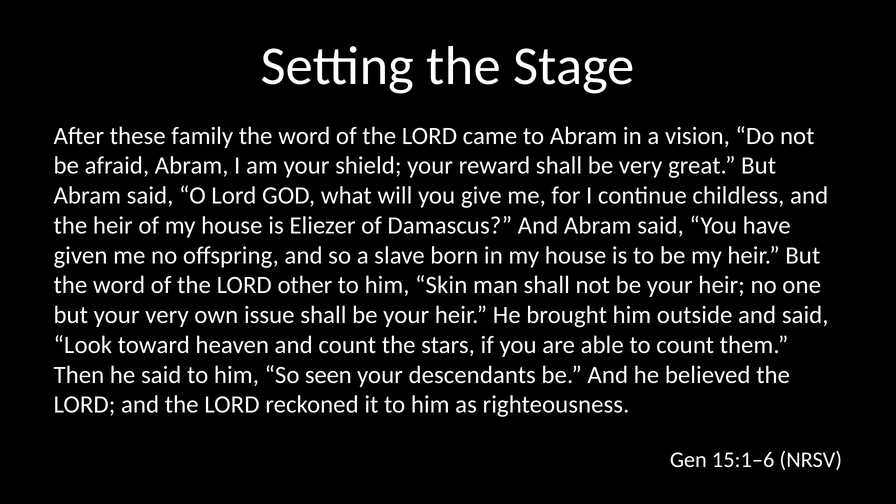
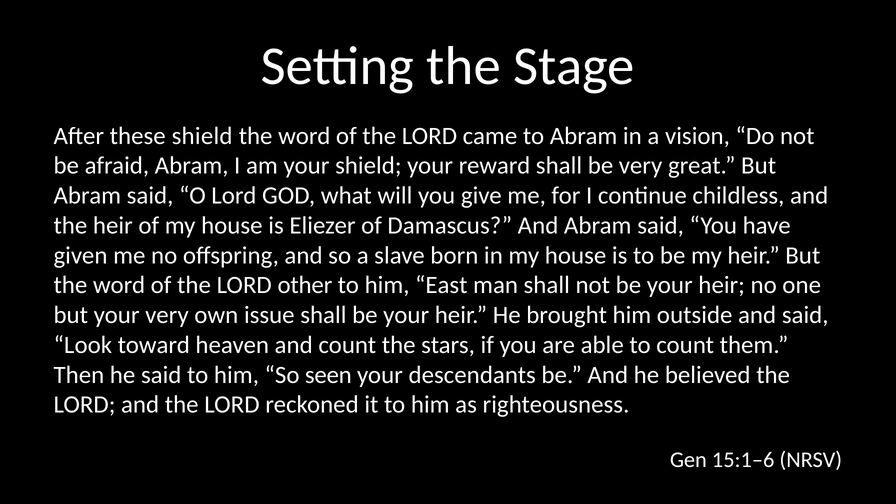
these family: family -> shield
Skin: Skin -> East
